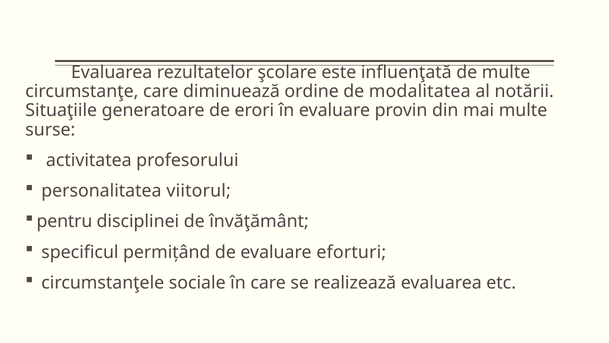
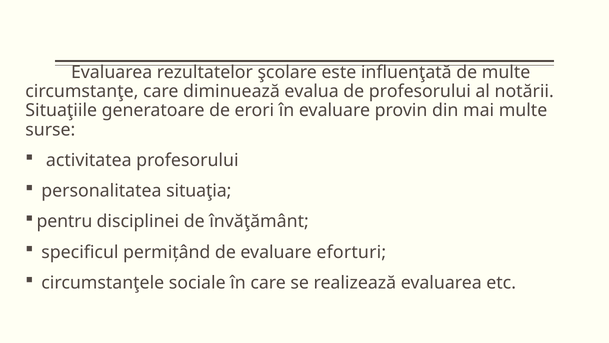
ordine: ordine -> evalua
de modalitatea: modalitatea -> profesorului
viitorul: viitorul -> situaţia
